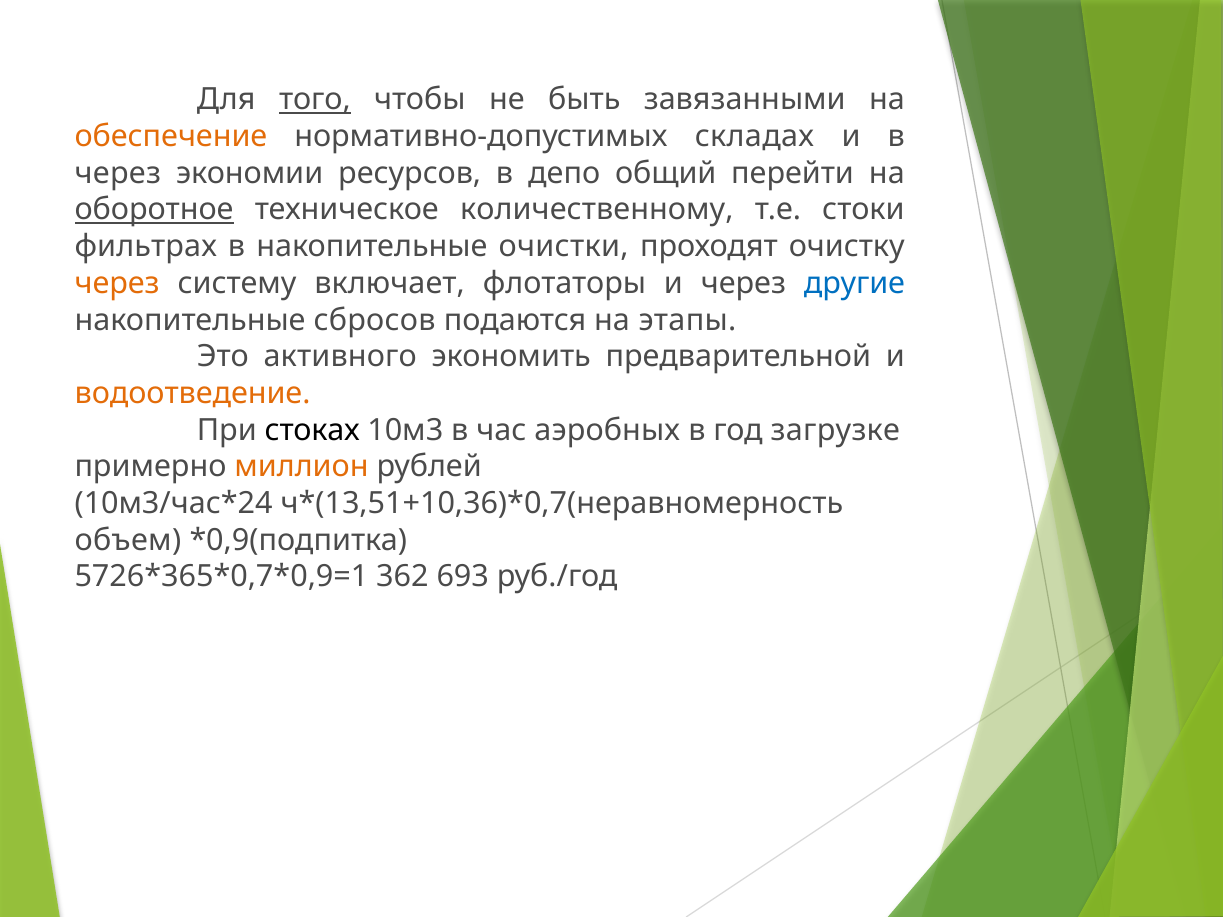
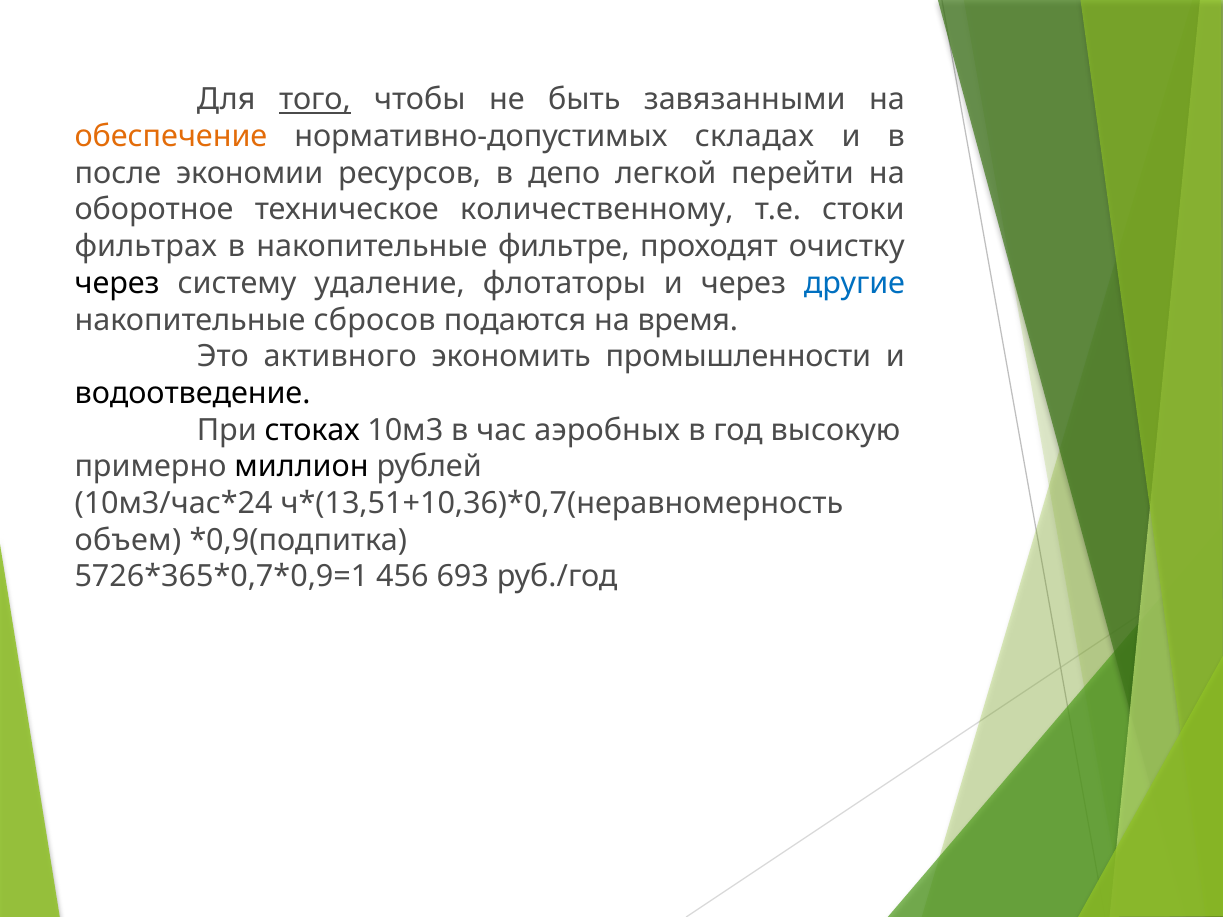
через at (118, 173): через -> после
общий: общий -> легкой
оборотное underline: present -> none
очистки: очистки -> фильтре
через at (117, 283) colour: orange -> black
включает: включает -> удаление
этапы: этапы -> время
предварительной: предварительной -> промышленности
водоотведение colour: orange -> black
загрузке: загрузке -> высокую
миллион colour: orange -> black
362: 362 -> 456
